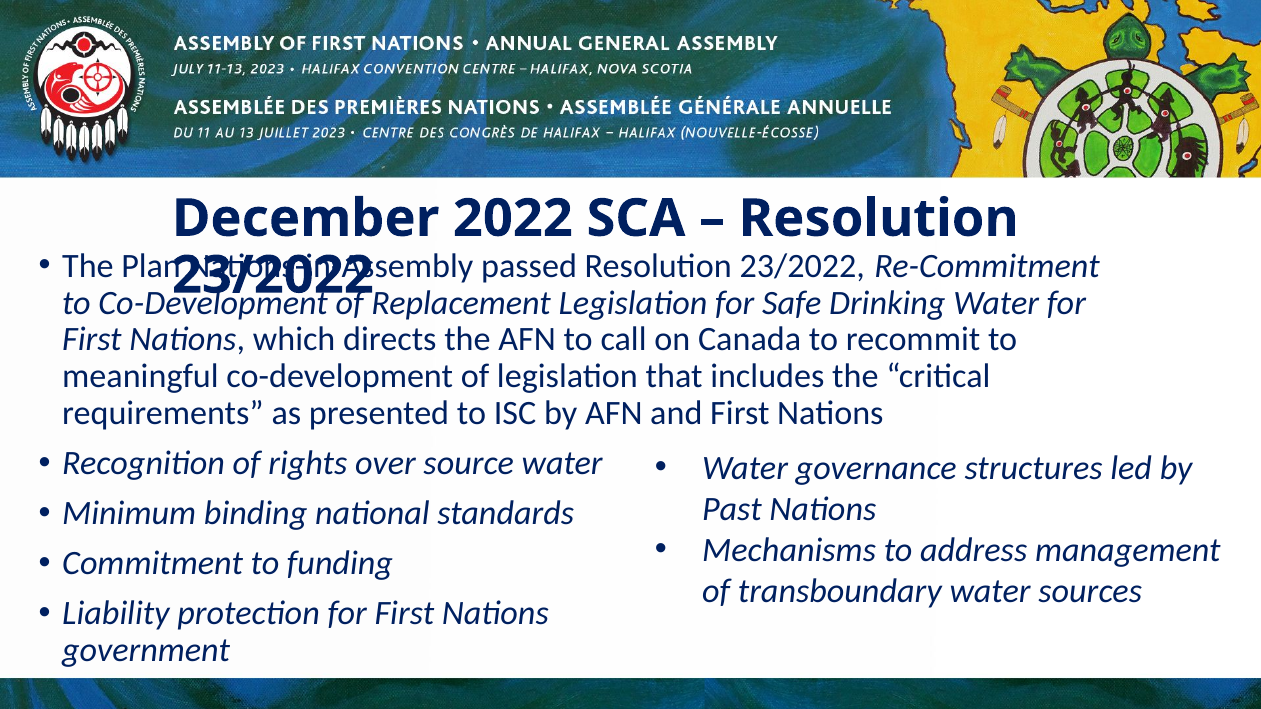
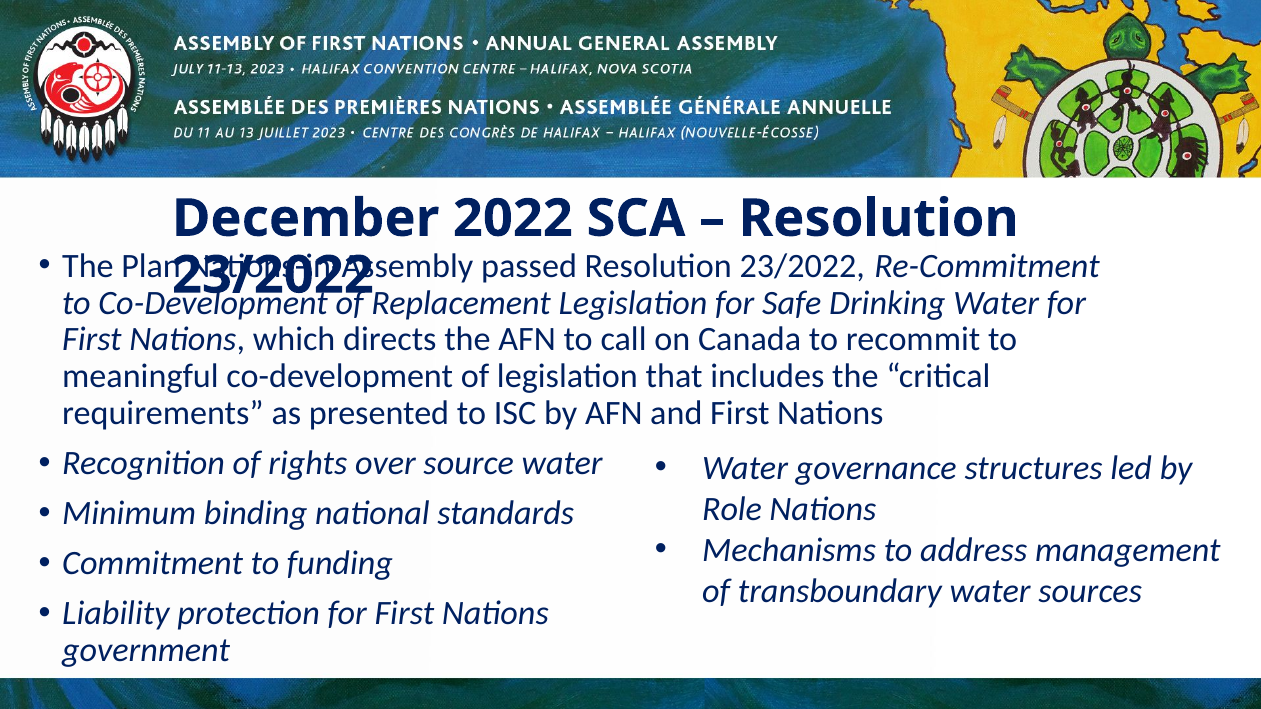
Past: Past -> Role
